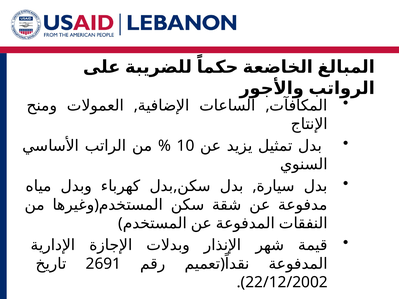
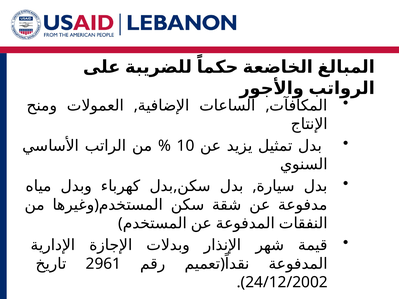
2691: 2691 -> 2961
22/12/2002: 22/12/2002 -> 24/12/2002
